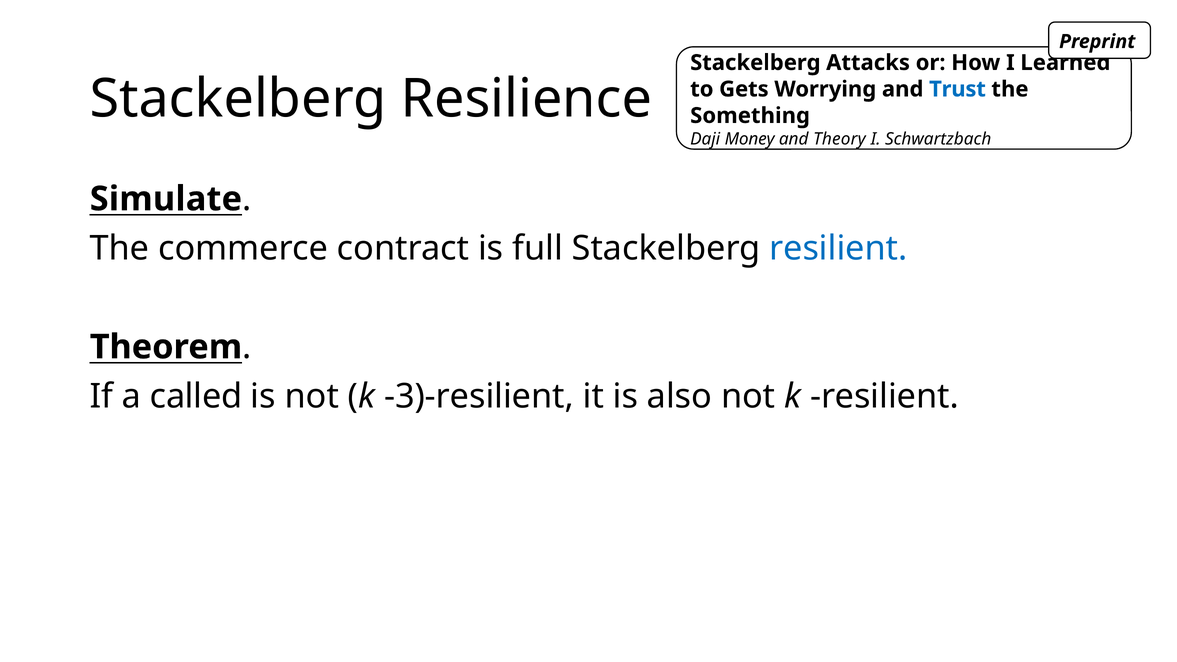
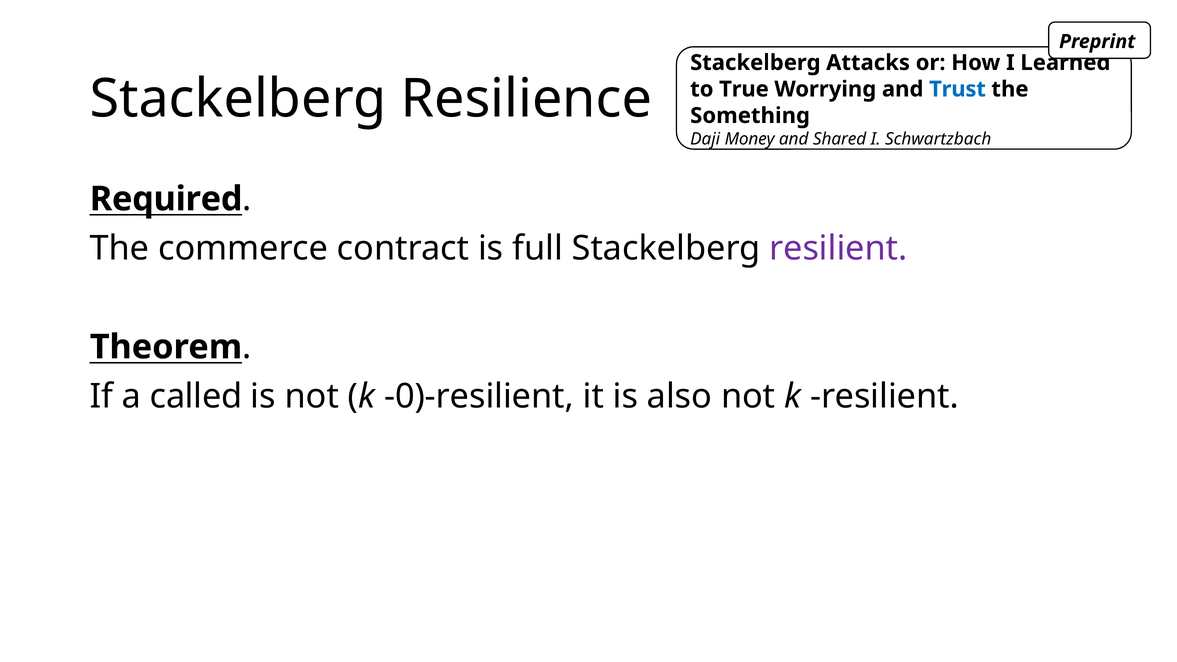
Gets: Gets -> True
Theory: Theory -> Shared
Simulate: Simulate -> Required
resilient at (838, 248) colour: blue -> purple
-3)-resilient: -3)-resilient -> -0)-resilient
